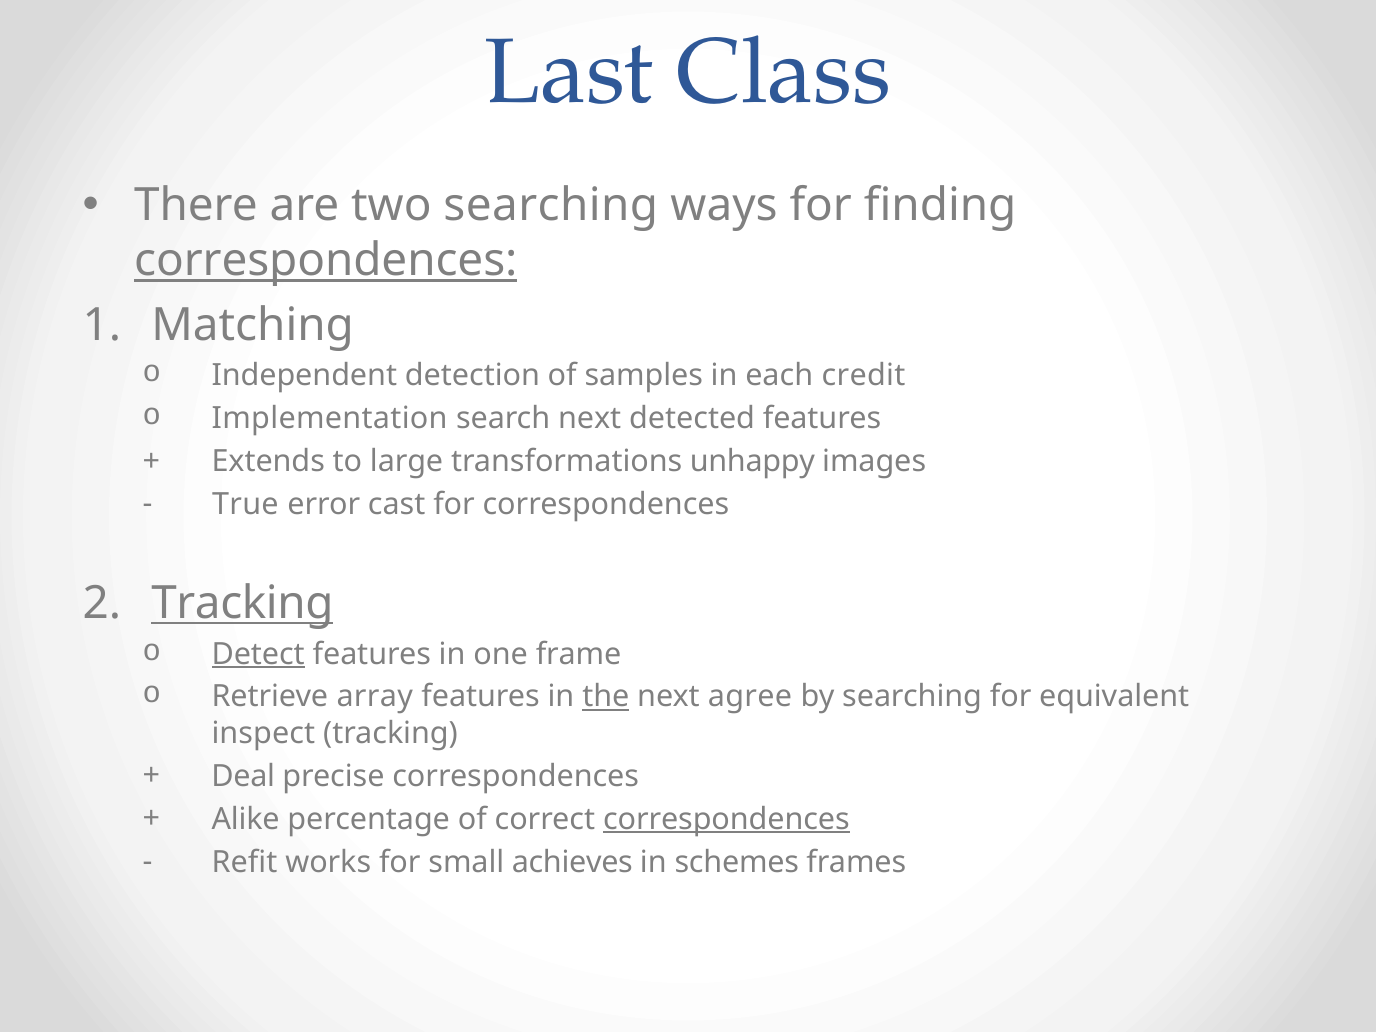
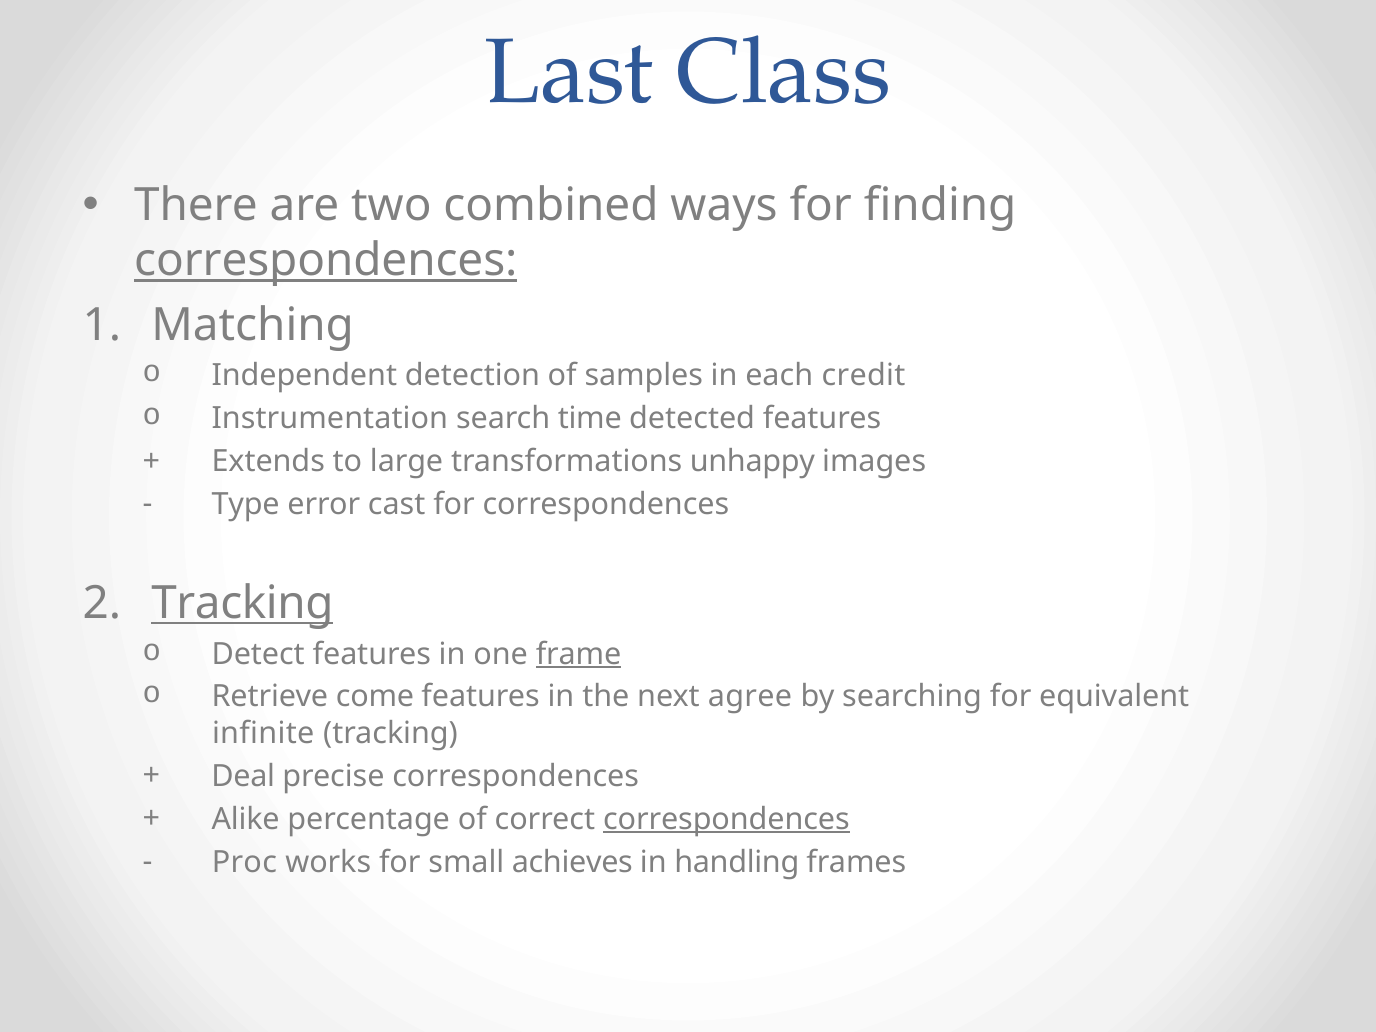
two searching: searching -> combined
Implementation: Implementation -> Instrumentation
search next: next -> time
True: True -> Type
Detect underline: present -> none
frame underline: none -> present
array: array -> come
the underline: present -> none
inspect: inspect -> infinite
Refit: Refit -> Proc
schemes: schemes -> handling
